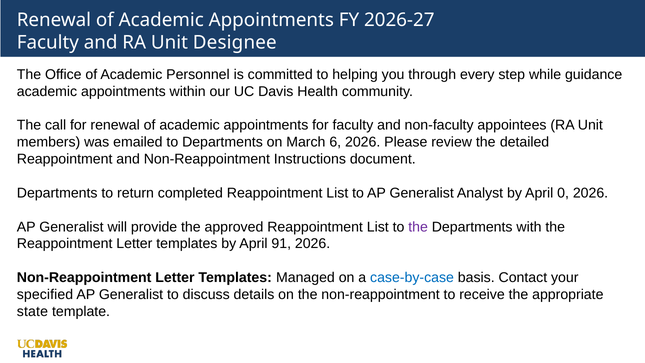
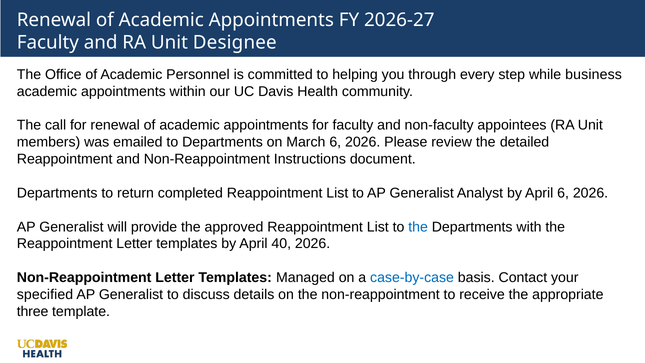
guidance: guidance -> business
April 0: 0 -> 6
the at (418, 227) colour: purple -> blue
91: 91 -> 40
state: state -> three
